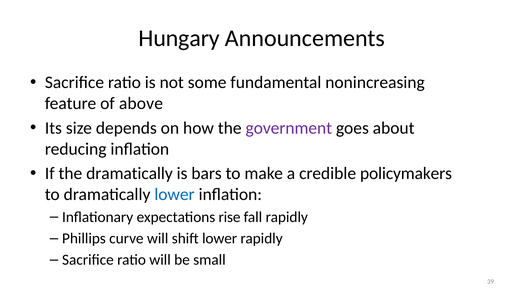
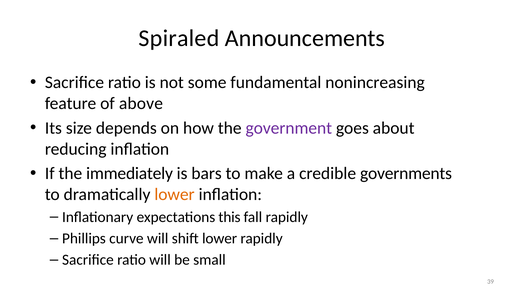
Hungary: Hungary -> Spiraled
the dramatically: dramatically -> immediately
policymakers: policymakers -> governments
lower at (175, 194) colour: blue -> orange
rise: rise -> this
